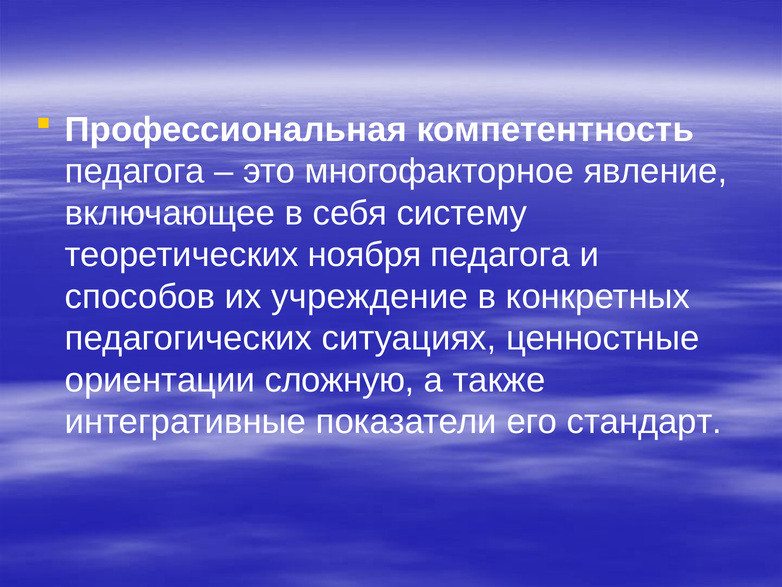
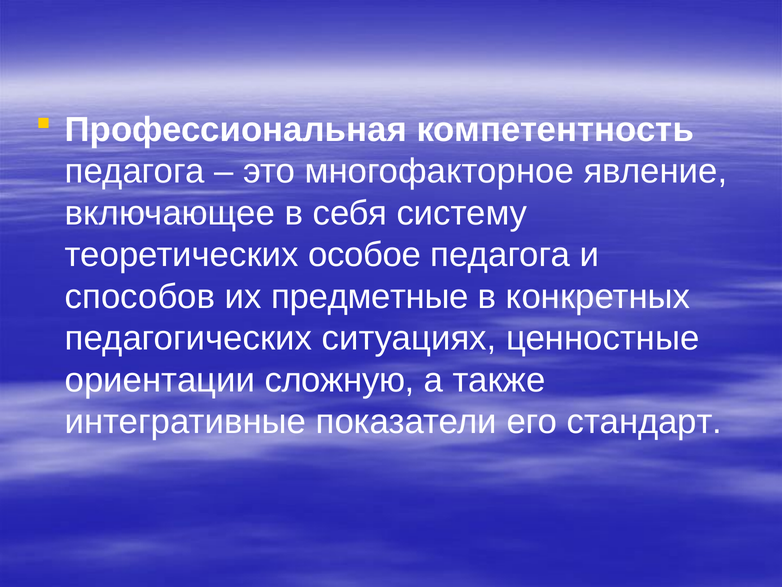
ноября: ноября -> особое
учреждение: учреждение -> предметные
